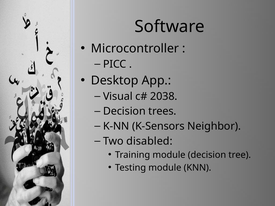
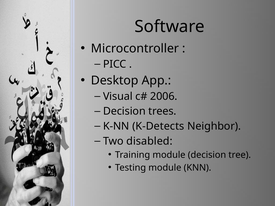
2038: 2038 -> 2006
K-Sensors: K-Sensors -> K-Detects
